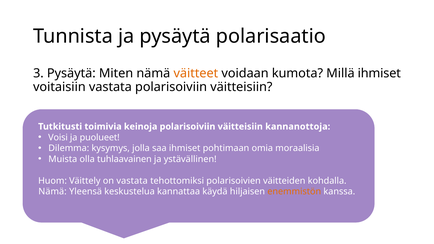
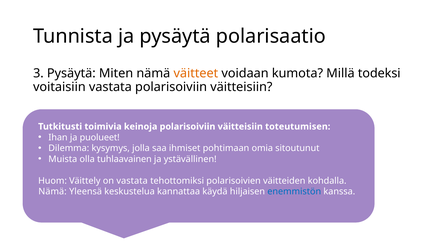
Millä ihmiset: ihmiset -> todeksi
kannanottoja: kannanottoja -> toteutumisen
Voisi: Voisi -> Ihan
moraalisia: moraalisia -> sitoutunut
enemmistön colour: orange -> blue
